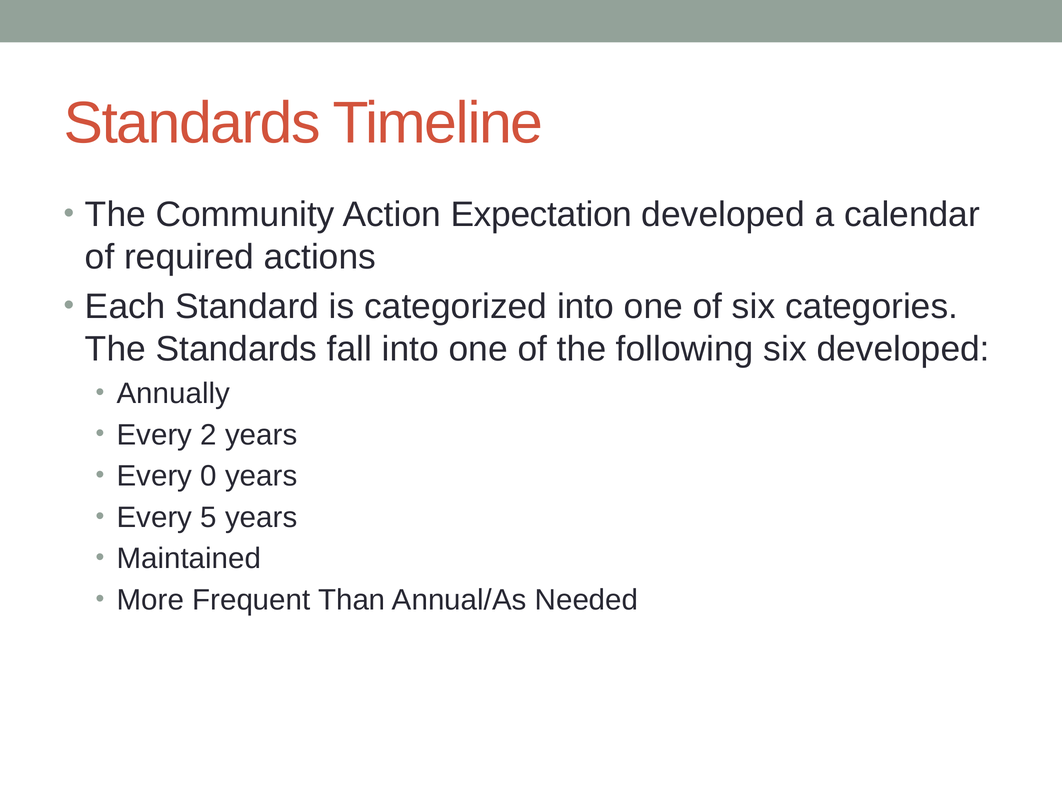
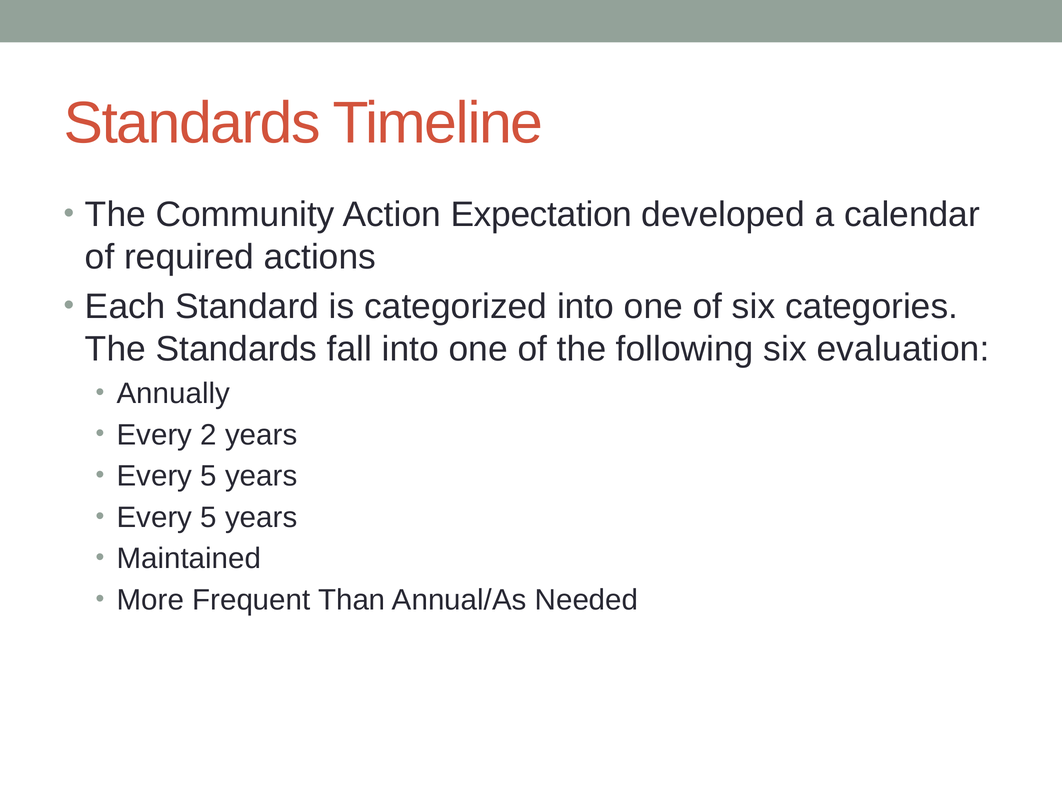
six developed: developed -> evaluation
0 at (209, 476): 0 -> 5
